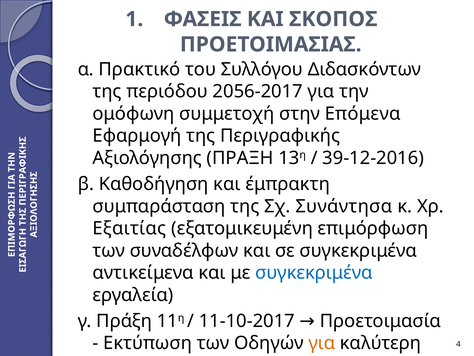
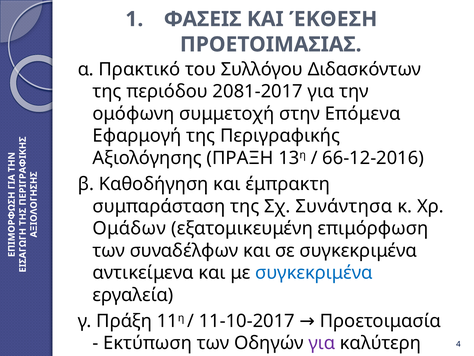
ΣΚΟΠΟΣ: ΣΚΟΠΟΣ -> ΈΚΘΕΣΗ
2056-2017: 2056-2017 -> 2081-2017
39-12-2016: 39-12-2016 -> 66-12-2016
Εξαιτίας: Εξαιτίας -> Ομάδων
για at (322, 343) colour: orange -> purple
